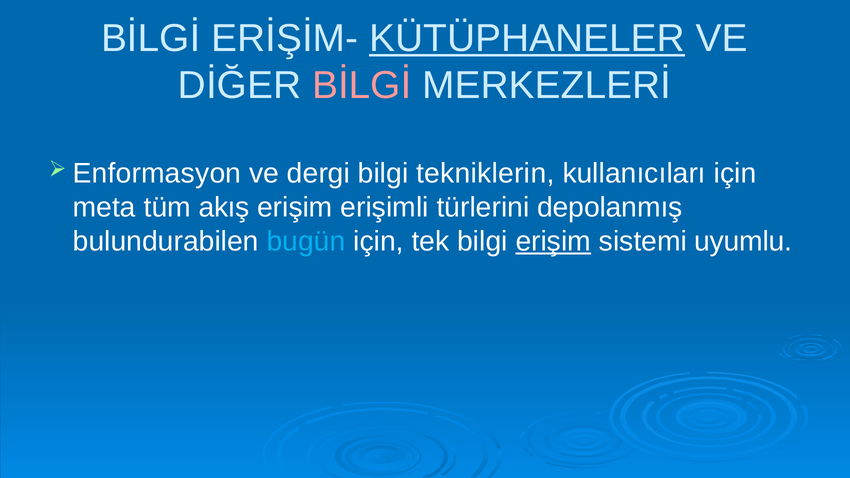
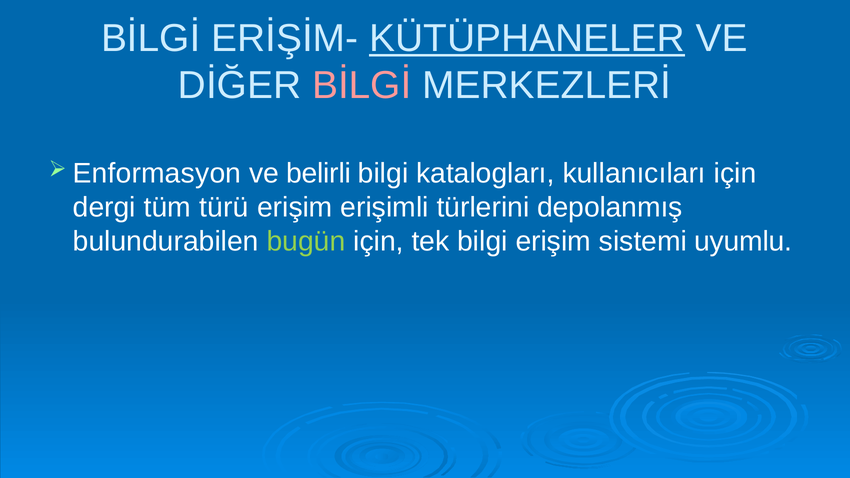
dergi: dergi -> belirli
tekniklerin: tekniklerin -> katalogları
meta: meta -> dergi
akış: akış -> türü
bugün colour: light blue -> light green
erişim at (553, 241) underline: present -> none
